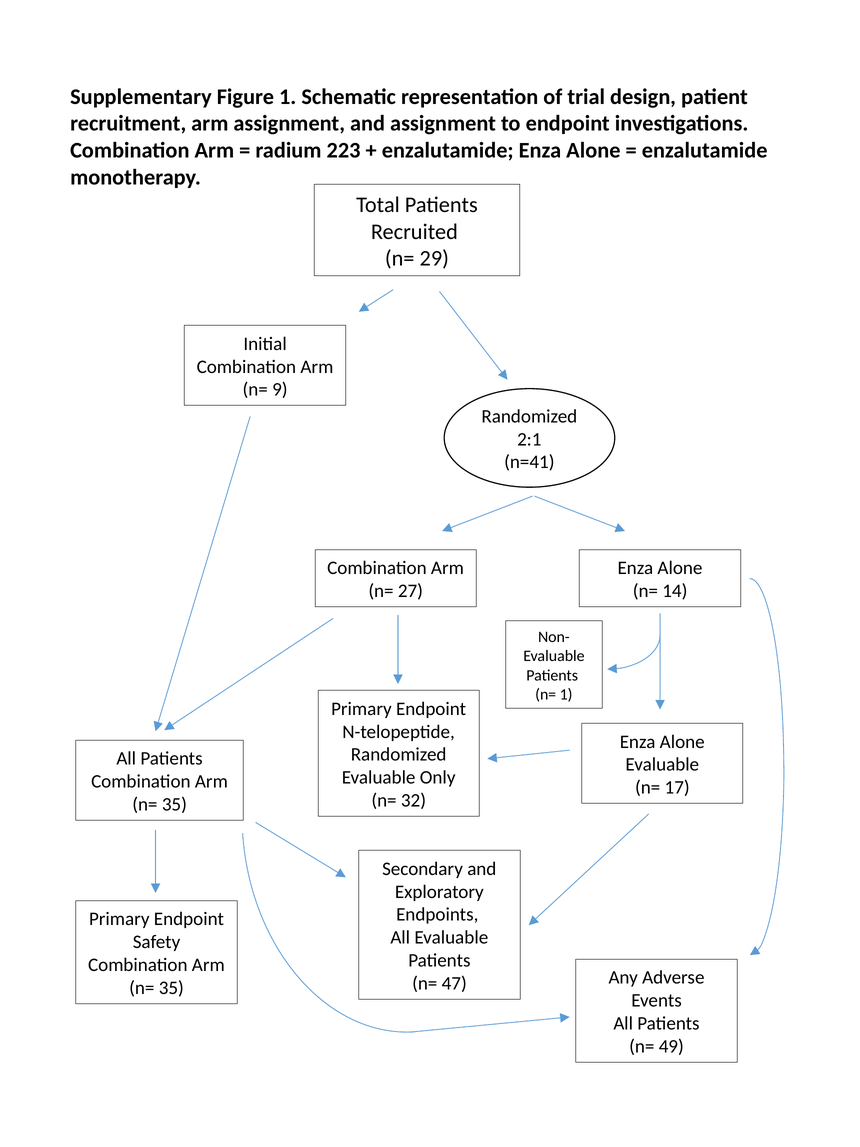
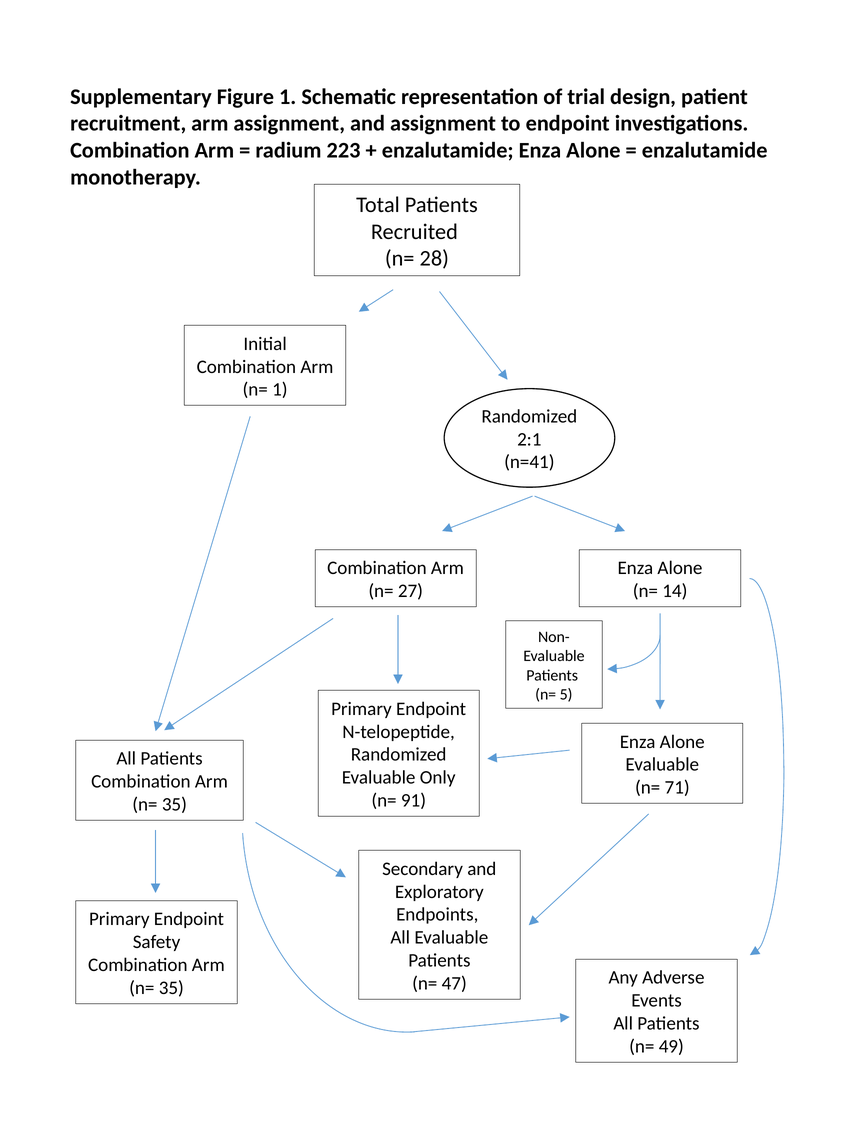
29: 29 -> 28
n= 9: 9 -> 1
n= 1: 1 -> 5
17: 17 -> 71
32: 32 -> 91
